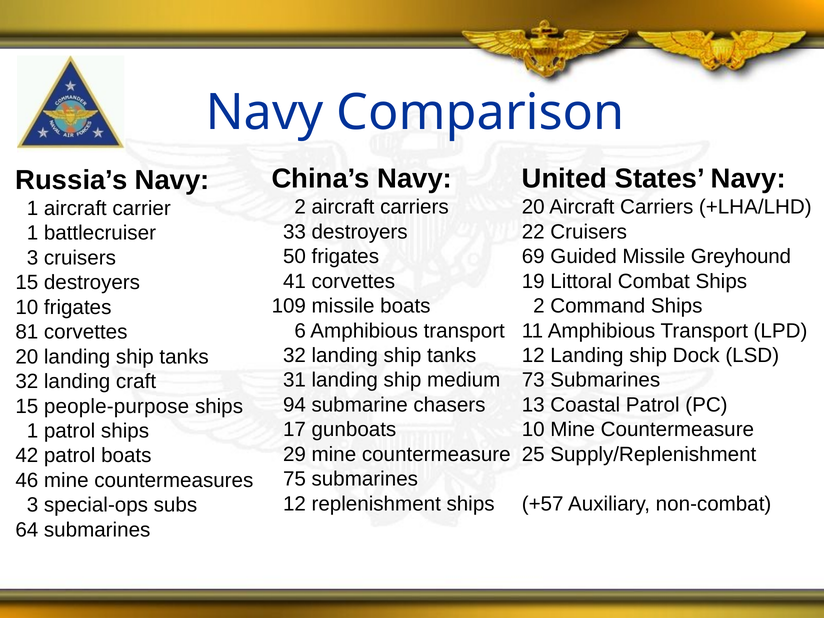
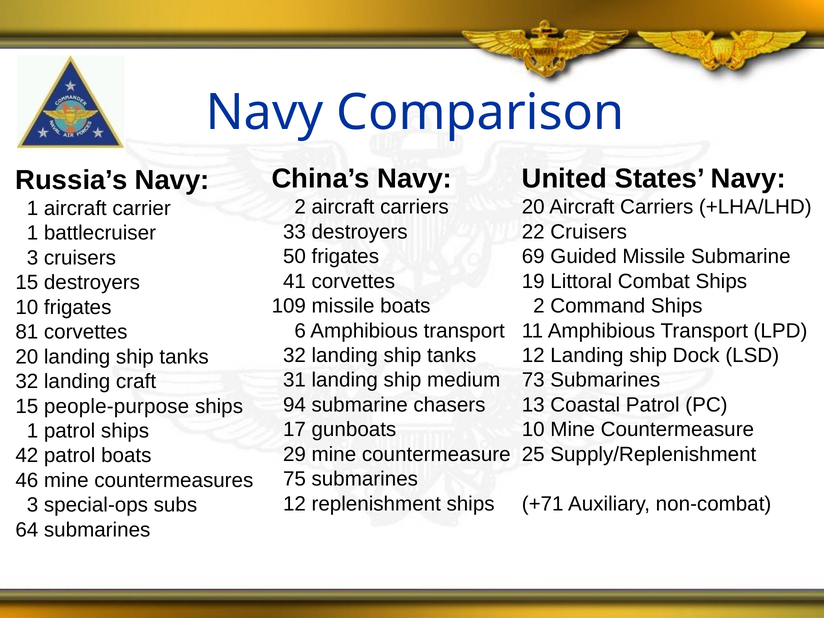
Missile Greyhound: Greyhound -> Submarine
+57: +57 -> +71
